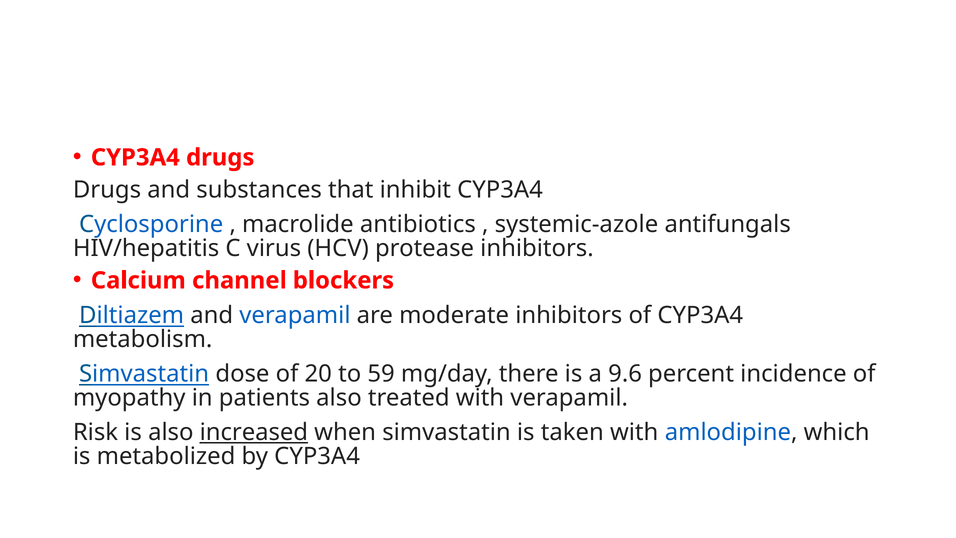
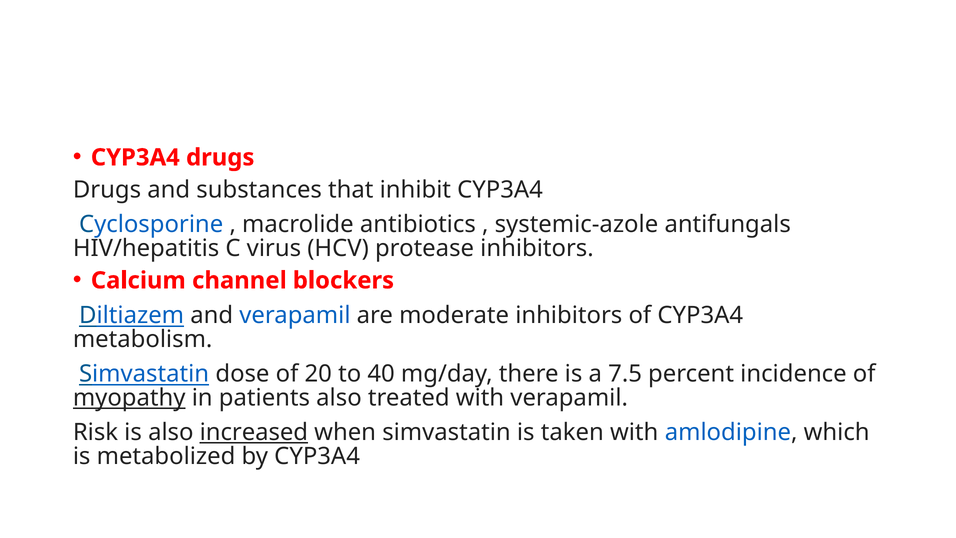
59: 59 -> 40
9.6: 9.6 -> 7.5
myopathy underline: none -> present
